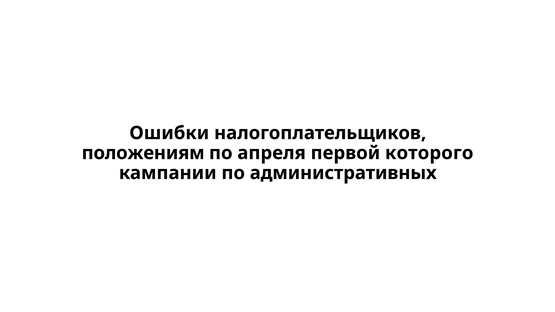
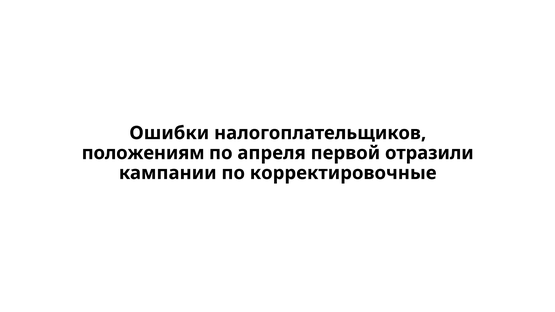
которого: которого -> отразили
административных: административных -> корректировочные
